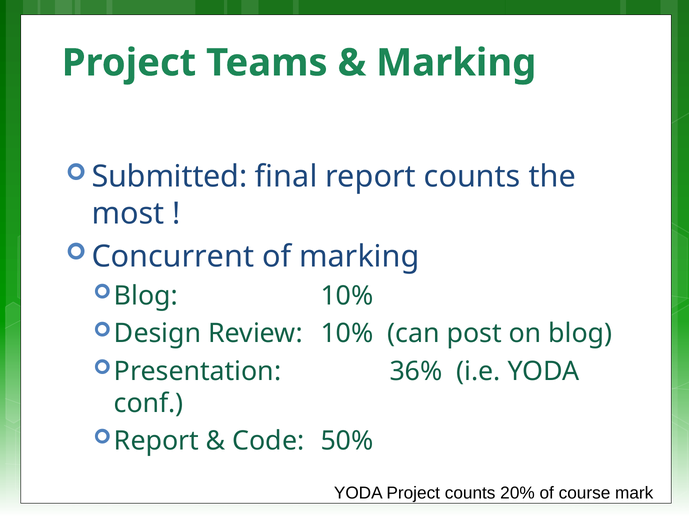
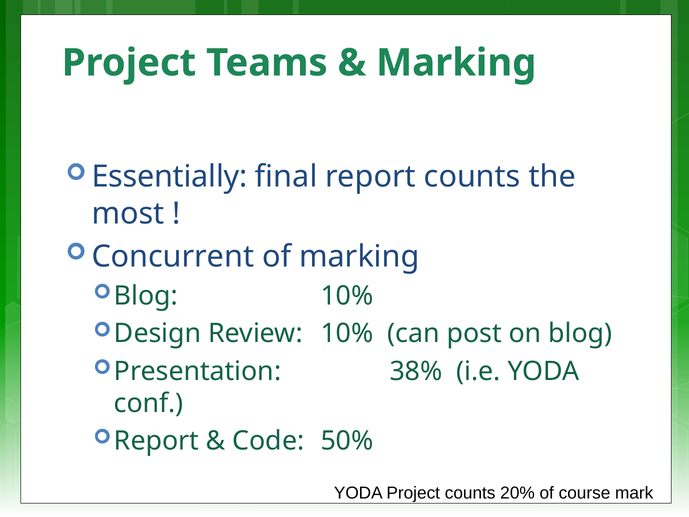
Submitted: Submitted -> Essentially
36%: 36% -> 38%
